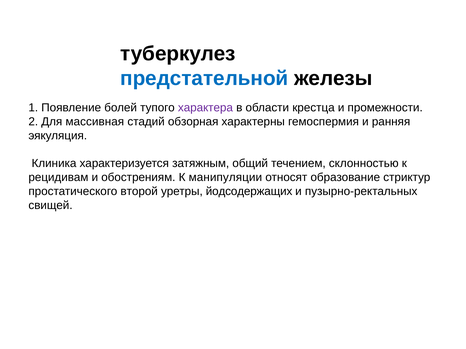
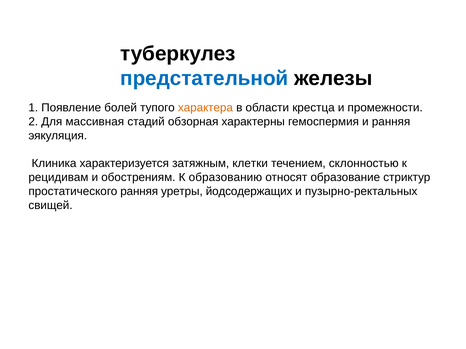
характера colour: purple -> orange
общий: общий -> клетки
манипуляции: манипуляции -> образованию
простатического второй: второй -> ранняя
